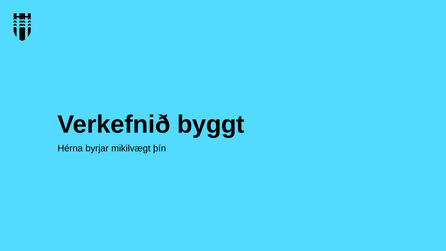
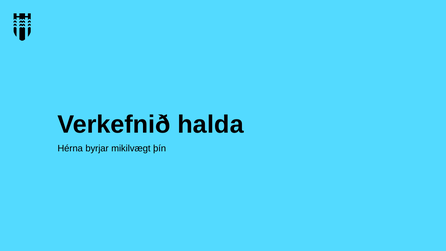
byggt: byggt -> halda
